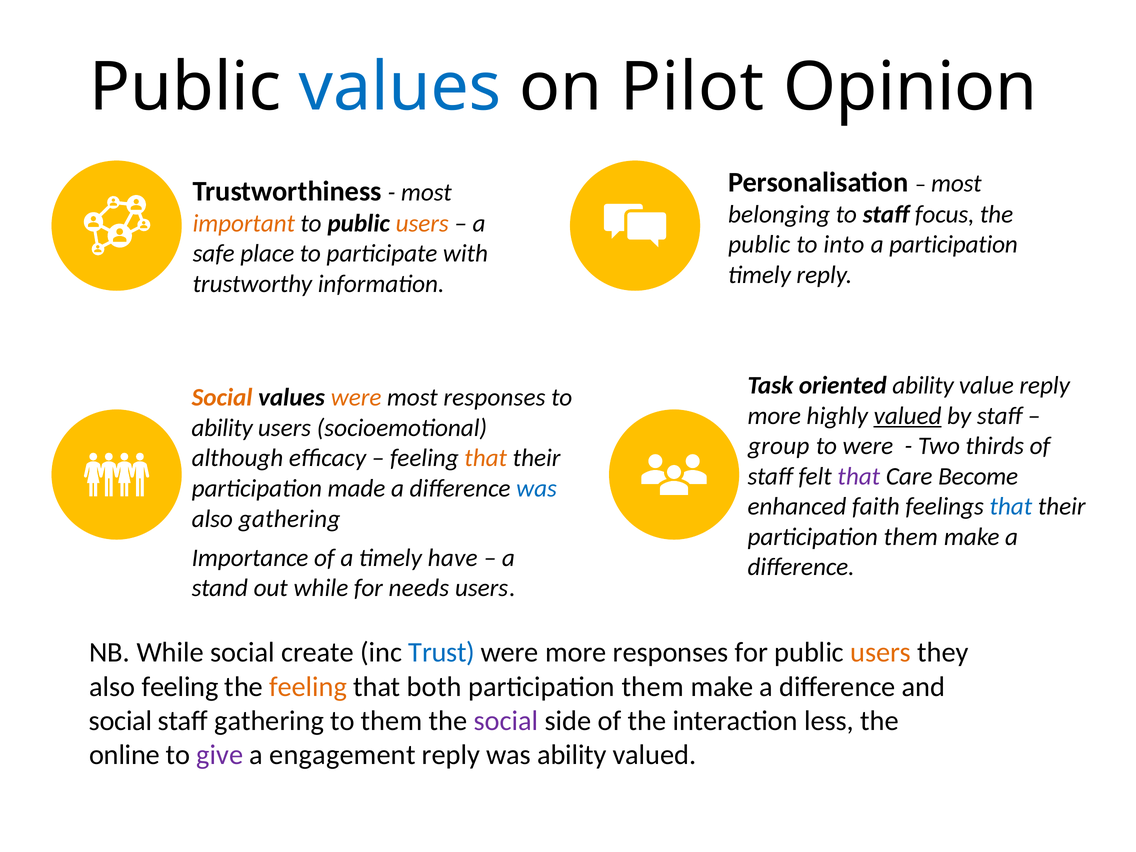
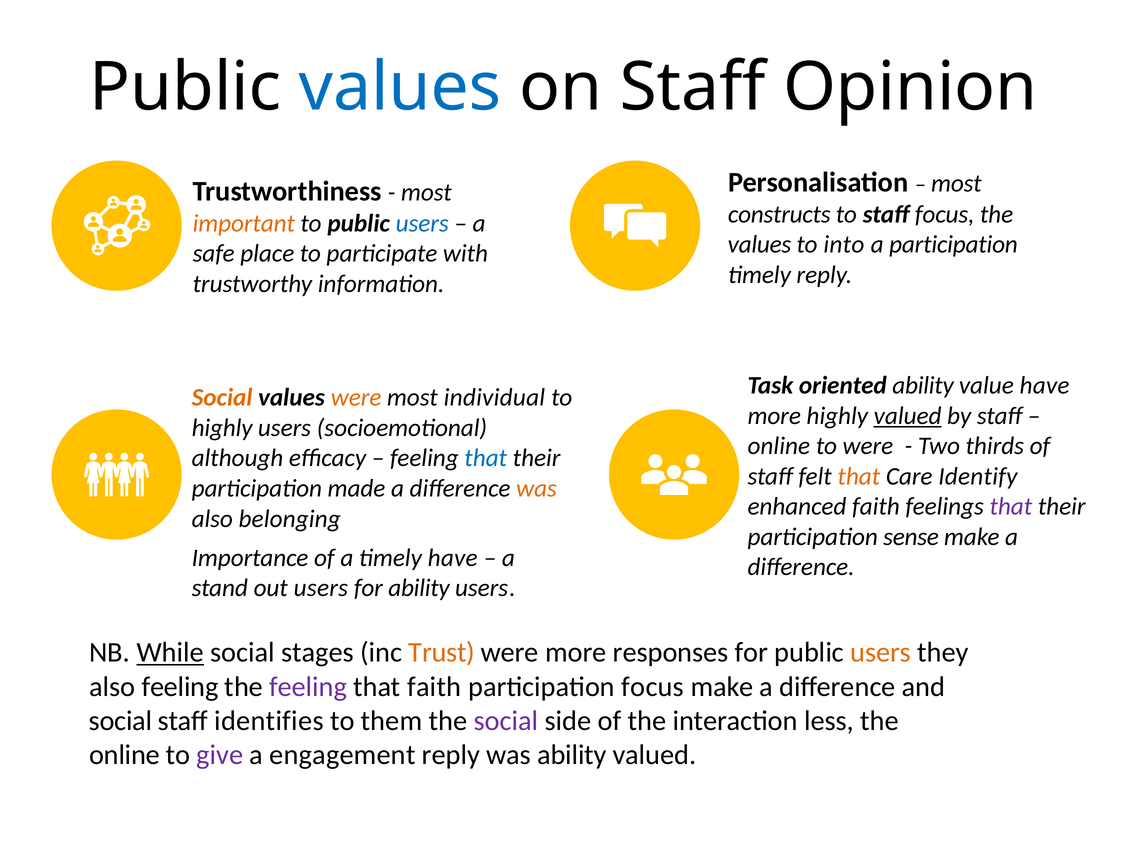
on Pilot: Pilot -> Staff
belonging: belonging -> constructs
users at (422, 223) colour: orange -> blue
public at (759, 244): public -> values
value reply: reply -> have
responses at (494, 398): responses -> individual
ability at (222, 428): ability -> highly
group at (779, 446): group -> online
that at (486, 458) colour: orange -> blue
that at (859, 476) colour: purple -> orange
Become: Become -> Identify
was at (537, 488) colour: blue -> orange
that at (1011, 507) colour: blue -> purple
also gathering: gathering -> belonging
them at (911, 537): them -> sense
while at (321, 588): while -> users
for needs: needs -> ability
While at (170, 653) underline: none -> present
create: create -> stages
Trust colour: blue -> orange
feeling at (308, 687) colour: orange -> purple
that both: both -> faith
them at (653, 687): them -> focus
staff gathering: gathering -> identifies
